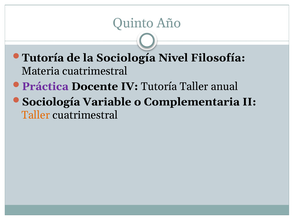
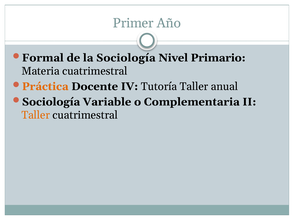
Quinto: Quinto -> Primer
Tutoría at (43, 58): Tutoría -> Formal
Filosofía: Filosofía -> Primario
Práctica colour: purple -> orange
